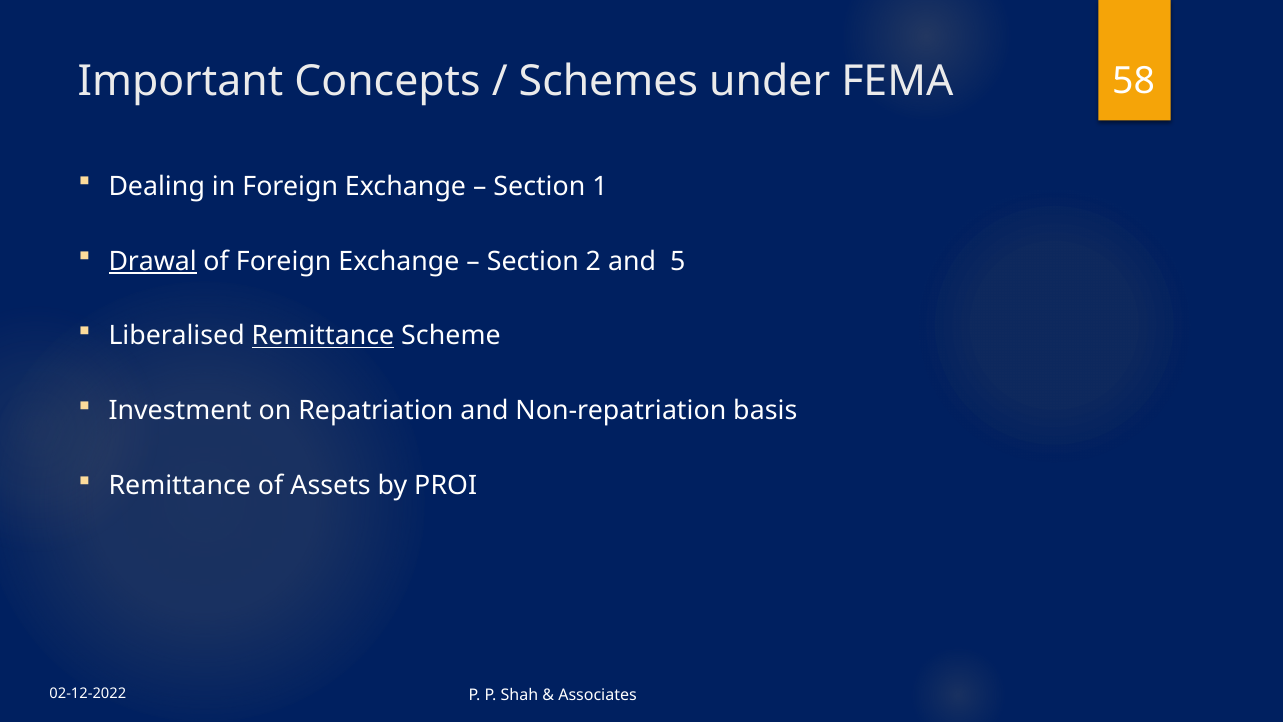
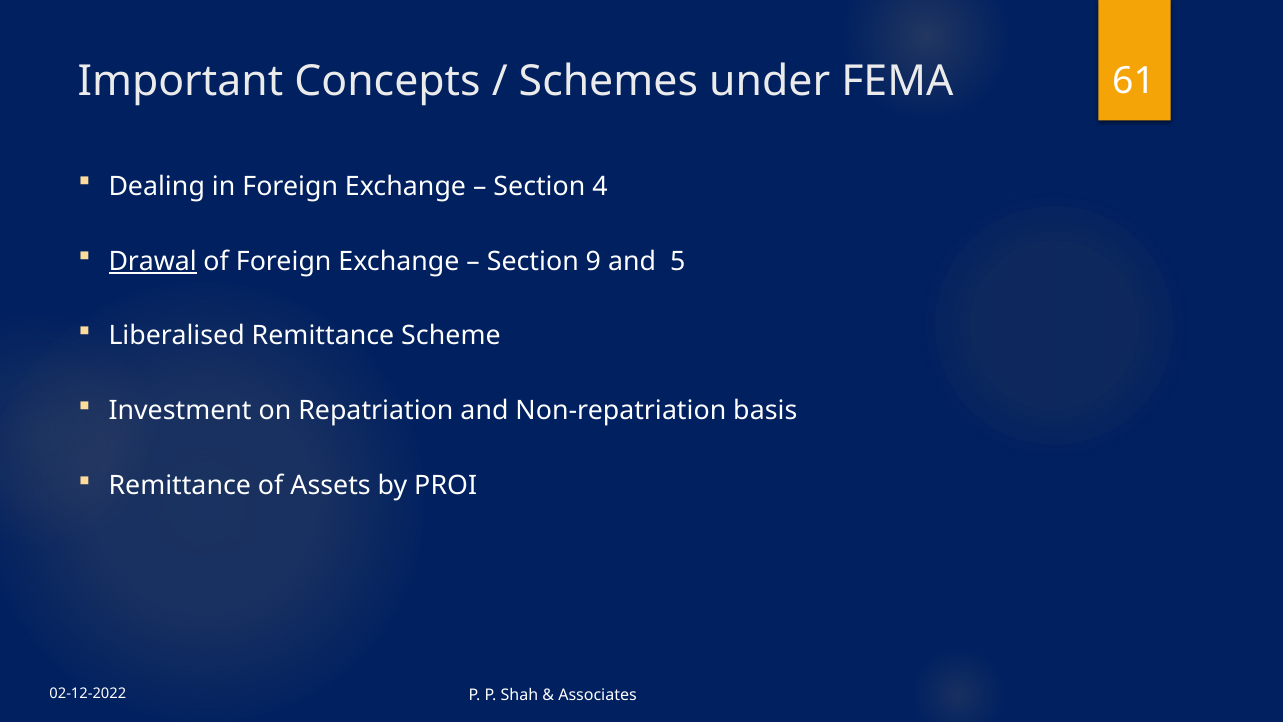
58: 58 -> 61
1: 1 -> 4
2: 2 -> 9
Remittance at (323, 336) underline: present -> none
